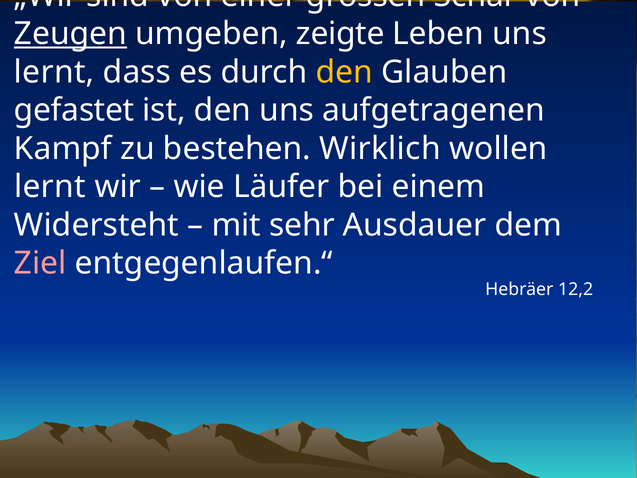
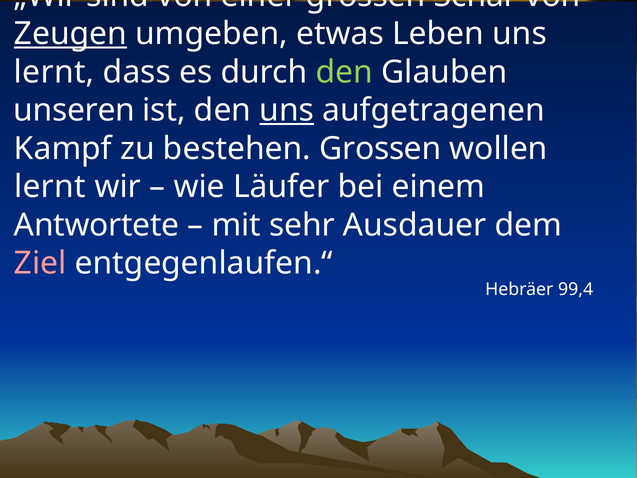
zeigte: zeigte -> etwas
den at (344, 72) colour: yellow -> light green
gefastet: gefastet -> unseren
uns at (287, 110) underline: none -> present
bestehen Wirklich: Wirklich -> Grossen
Widersteht: Widersteht -> Antwortete
12,2: 12,2 -> 99,4
